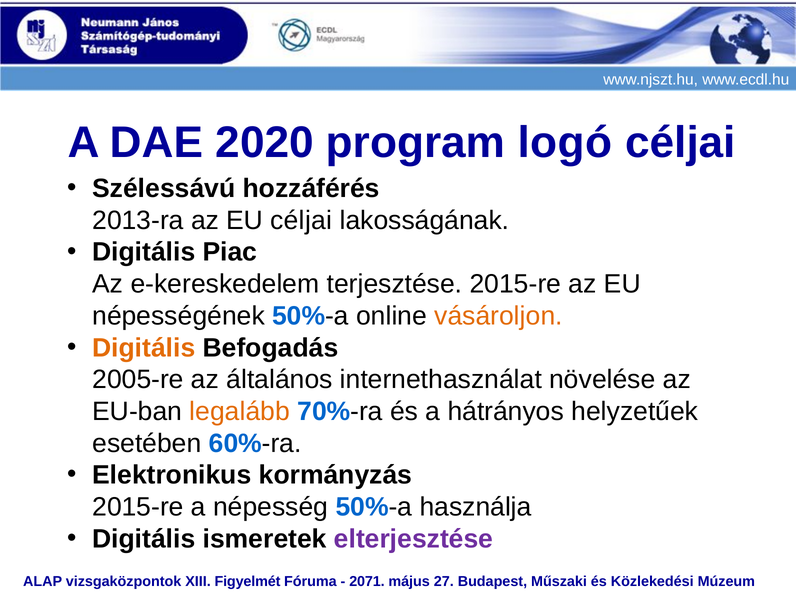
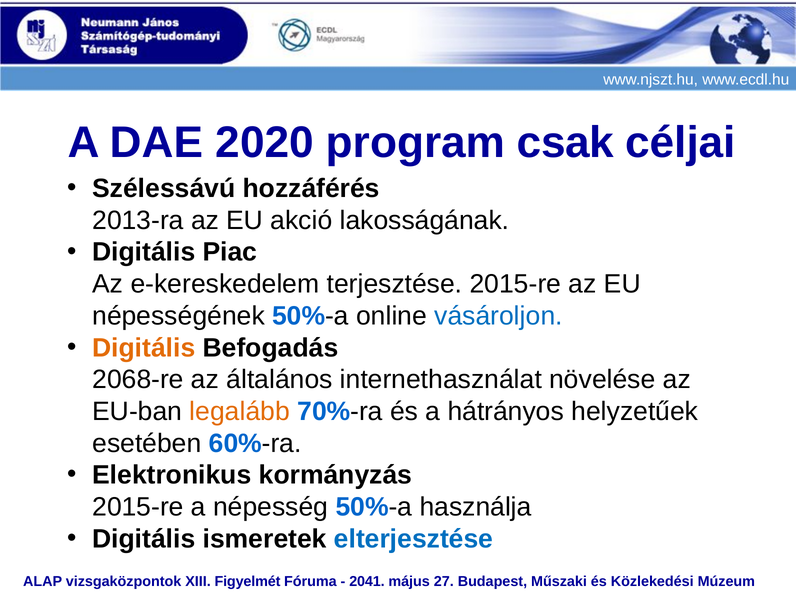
logó: logó -> csak
EU céljai: céljai -> akció
vásároljon colour: orange -> blue
2005-re: 2005-re -> 2068-re
elterjesztése colour: purple -> blue
2071: 2071 -> 2041
